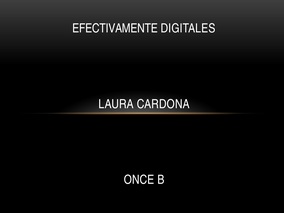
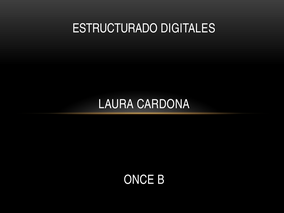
EFECTIVAMENTE: EFECTIVAMENTE -> ESTRUCTURADO
